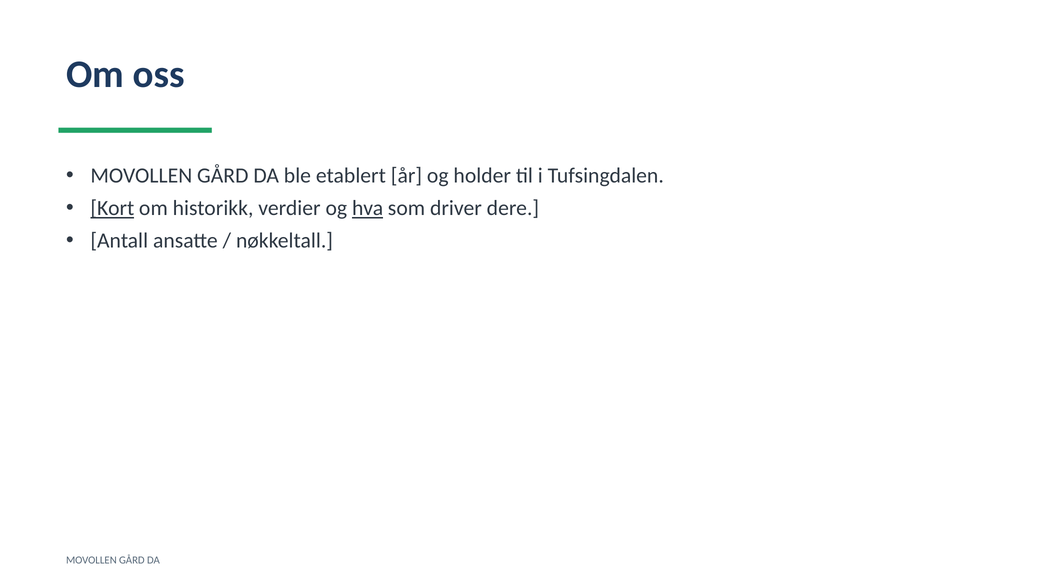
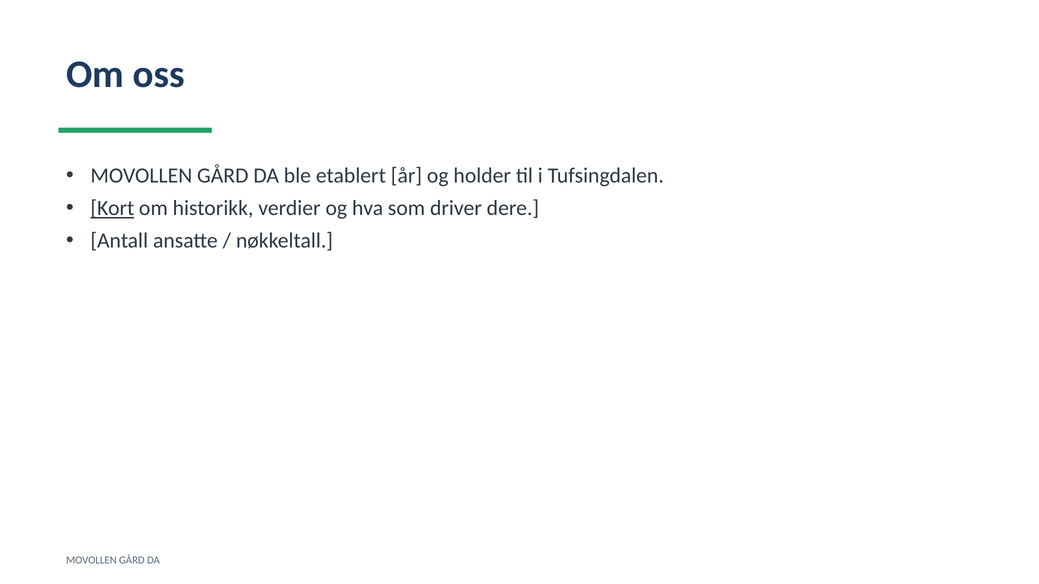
hva underline: present -> none
